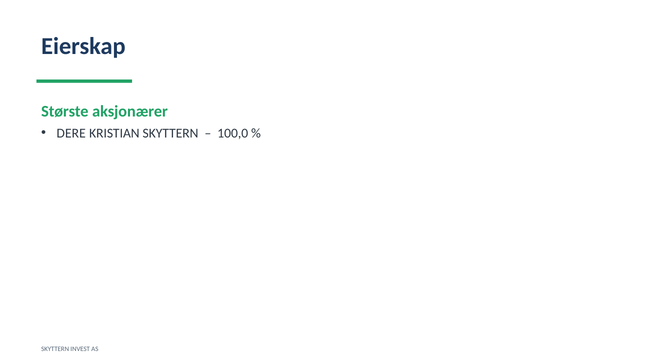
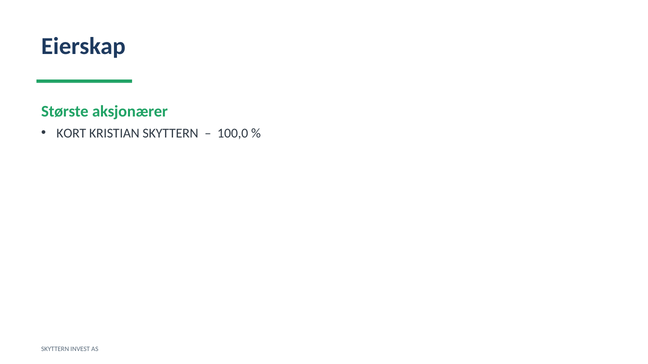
DERE: DERE -> KORT
